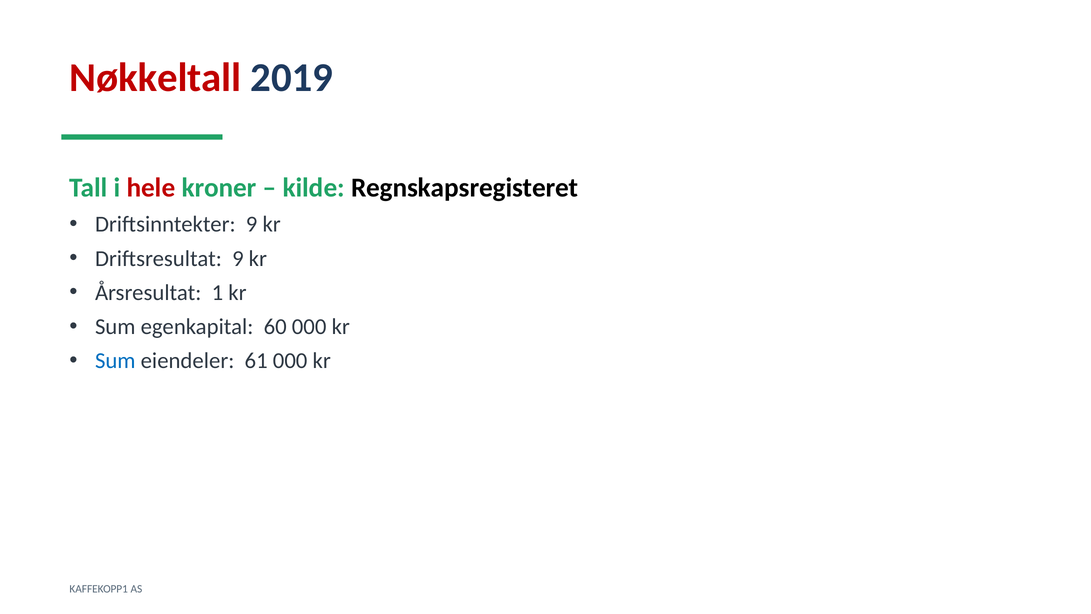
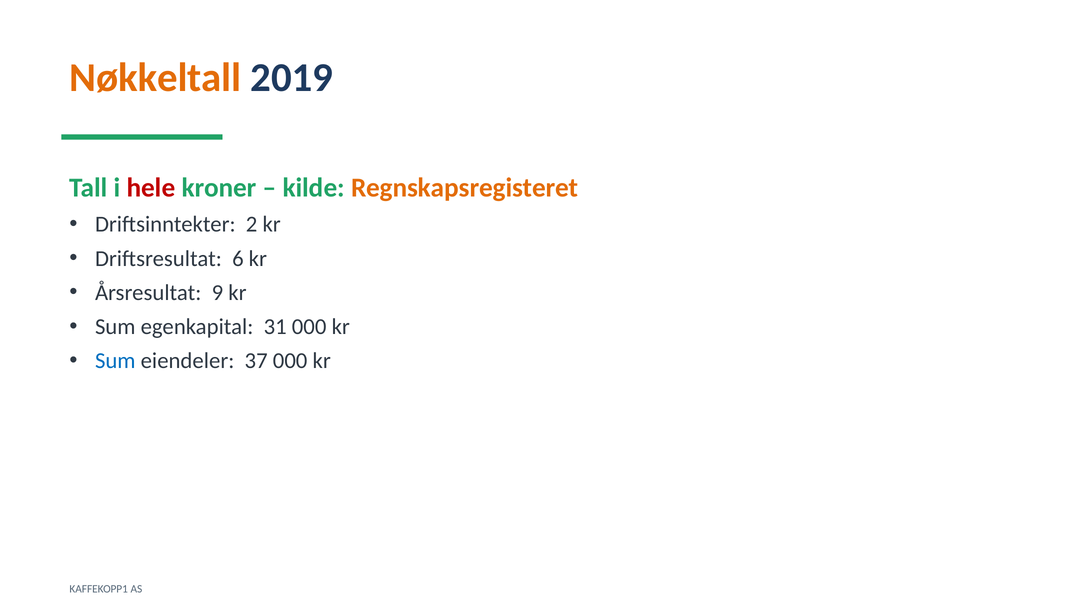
Nøkkeltall colour: red -> orange
Regnskapsregisteret colour: black -> orange
Driftsinntekter 9: 9 -> 2
Driftsresultat 9: 9 -> 6
1: 1 -> 9
60: 60 -> 31
61: 61 -> 37
